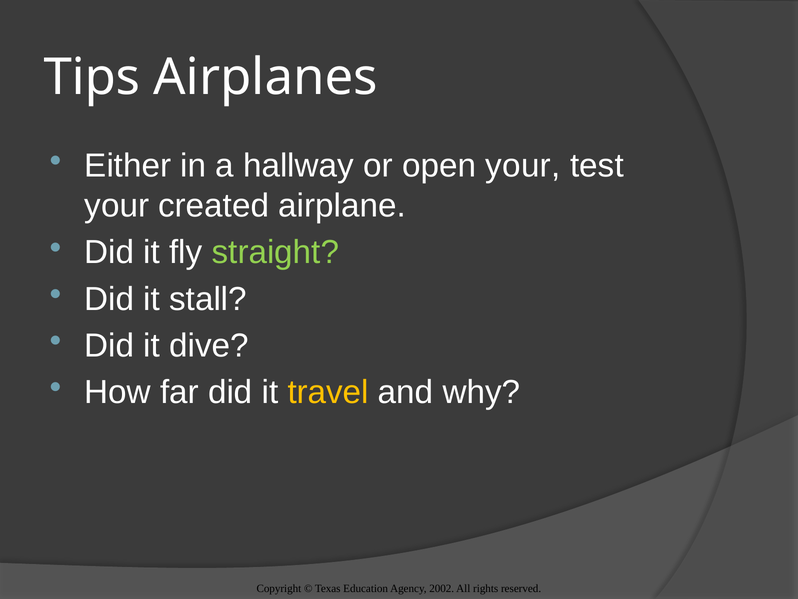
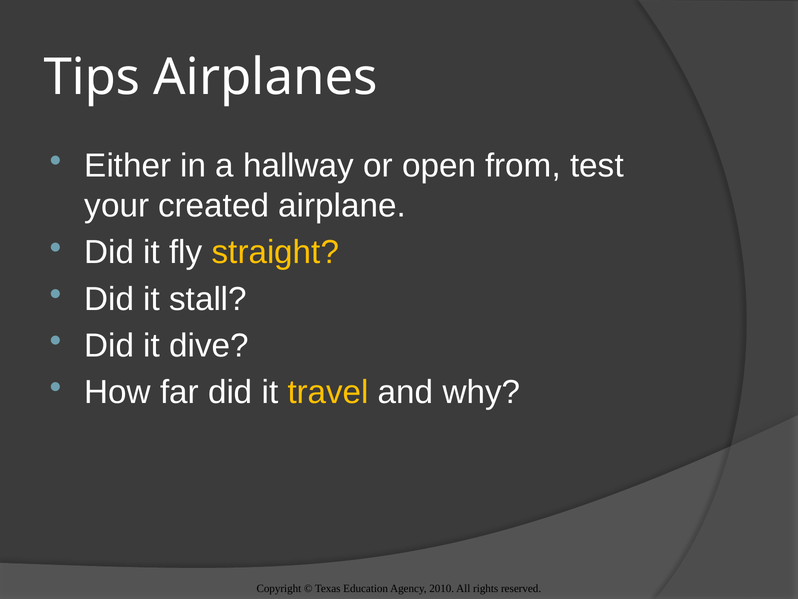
open your: your -> from
straight colour: light green -> yellow
2002: 2002 -> 2010
